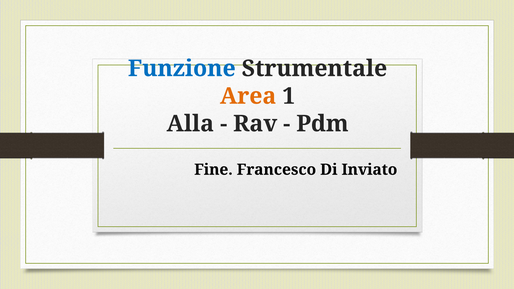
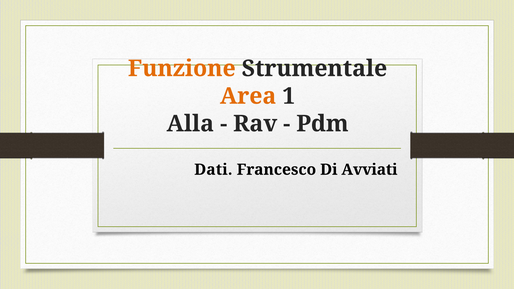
Funzione colour: blue -> orange
Fine: Fine -> Dati
Inviato: Inviato -> Avviati
